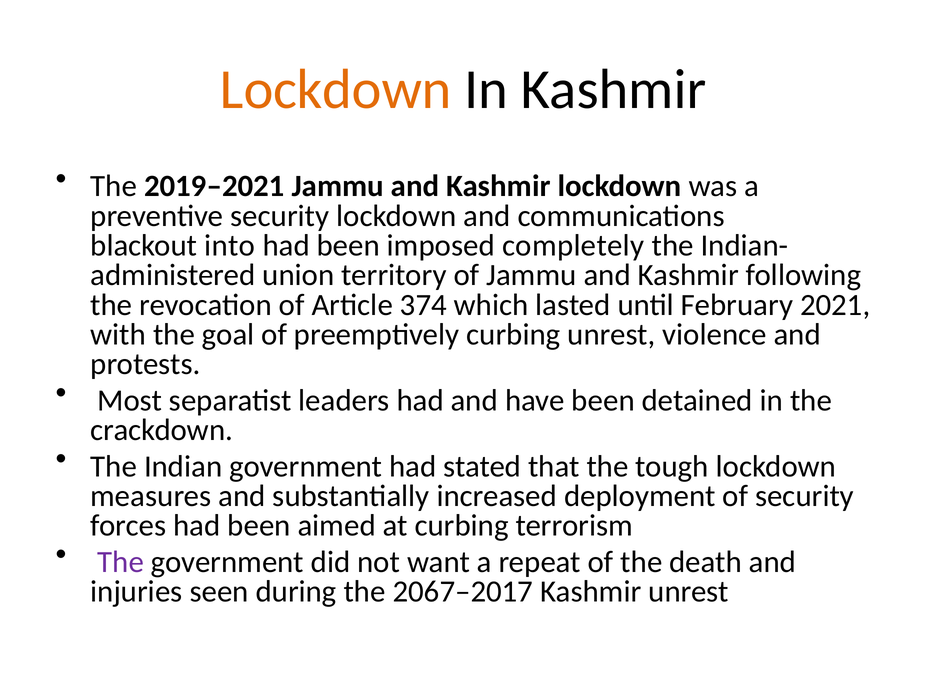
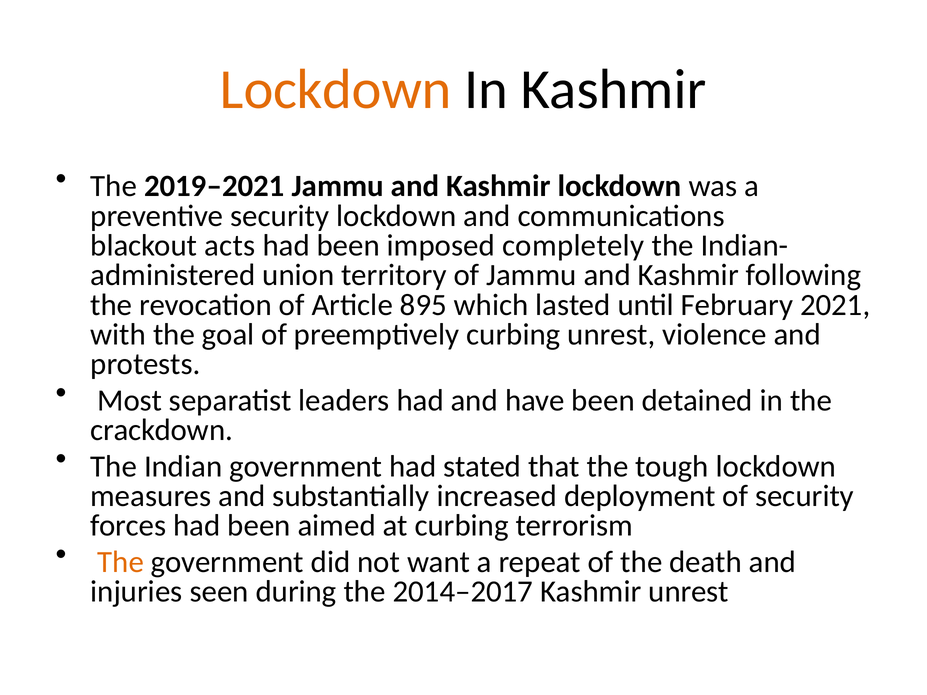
into: into -> acts
374: 374 -> 895
The at (121, 562) colour: purple -> orange
2067–2017: 2067–2017 -> 2014–2017
